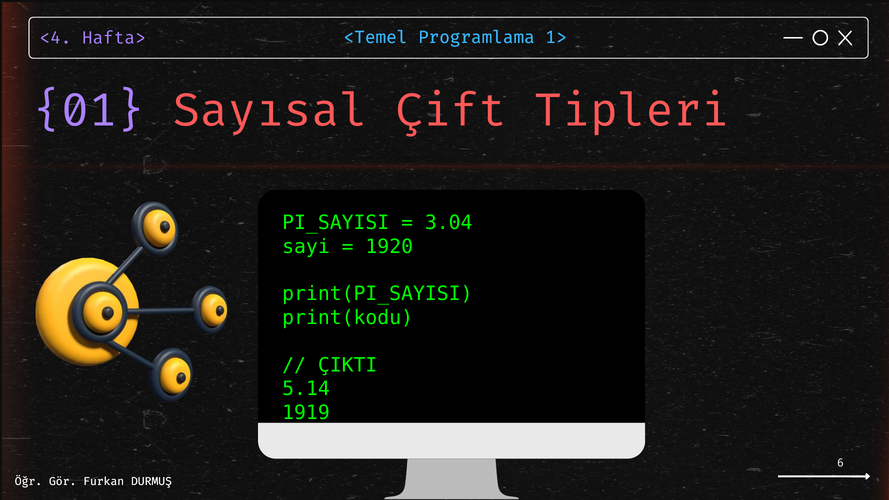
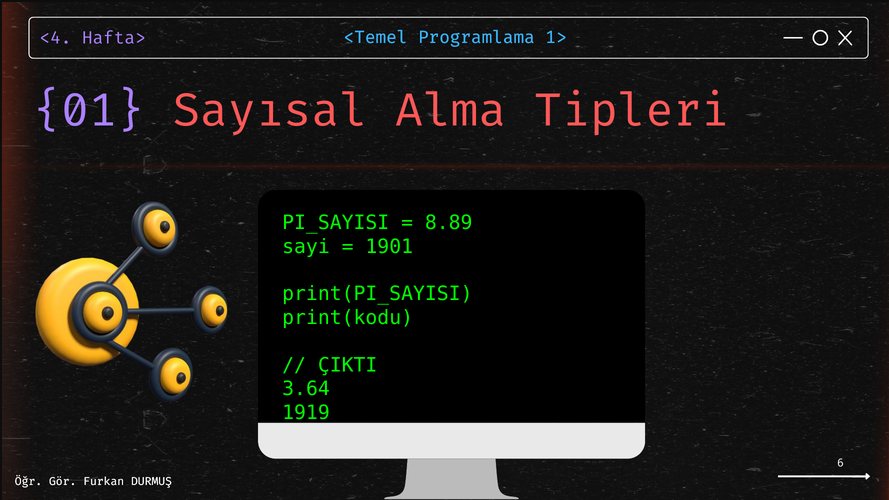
Çift: Çift -> Alma
3.04: 3.04 -> 8.89
1920: 1920 -> 1901
5.14: 5.14 -> 3.64
